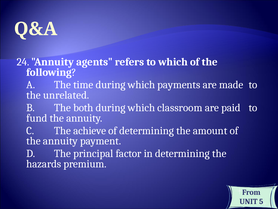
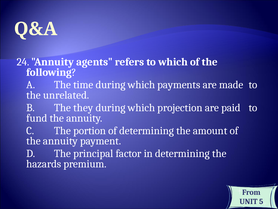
both: both -> they
classroom: classroom -> projection
achieve: achieve -> portion
